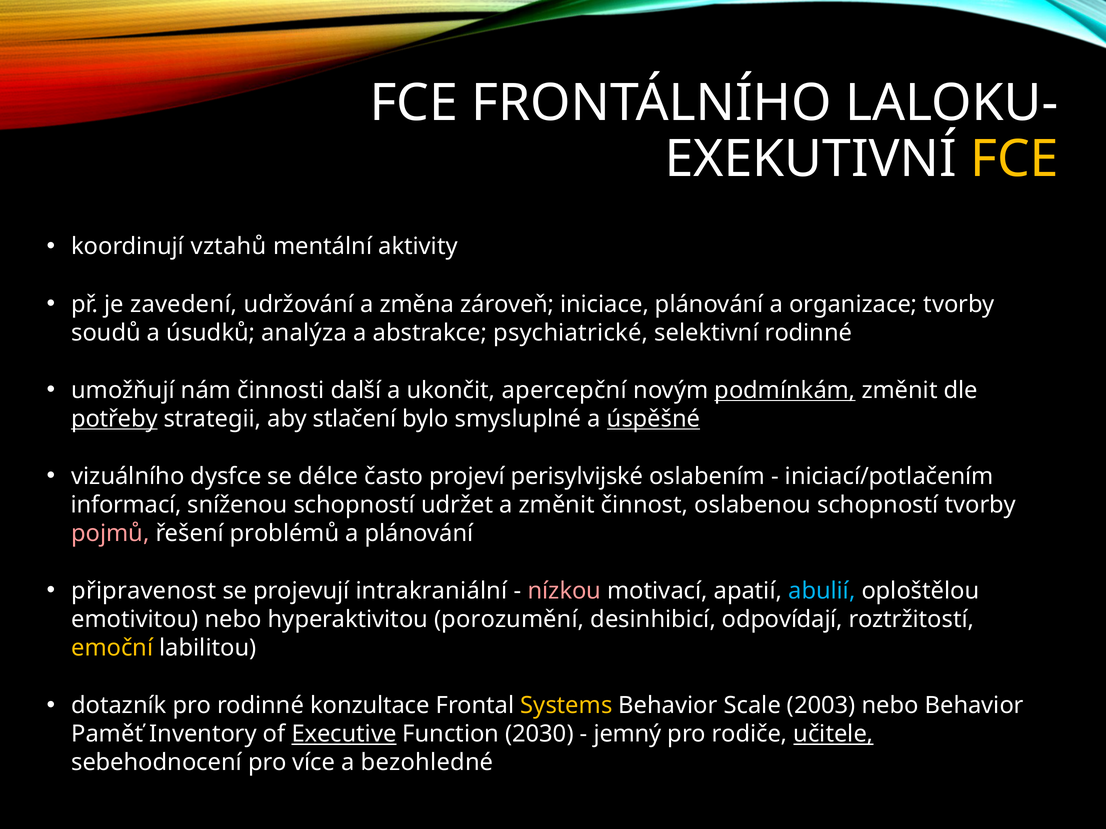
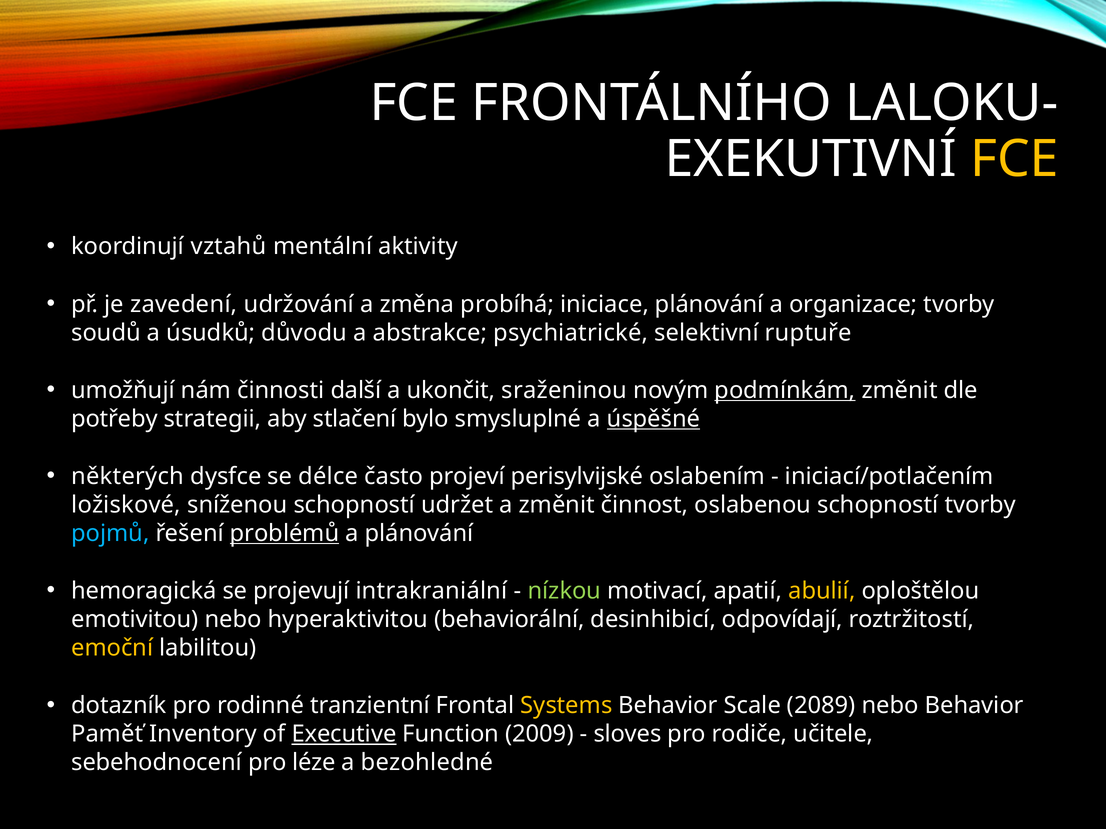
zároveň: zároveň -> probíhá
analýza: analýza -> důvodu
selektivní rodinné: rodinné -> ruptuře
apercepční: apercepční -> sraženinou
potřeby underline: present -> none
vizuálního: vizuálního -> některých
informací: informací -> ložiskové
pojmů colour: pink -> light blue
problémů underline: none -> present
připravenost: připravenost -> hemoragická
nízkou colour: pink -> light green
abulií colour: light blue -> yellow
porozumění: porozumění -> behaviorální
konzultace: konzultace -> tranzientní
2003: 2003 -> 2089
2030: 2030 -> 2009
jemný: jemný -> sloves
učitele underline: present -> none
více: více -> léze
